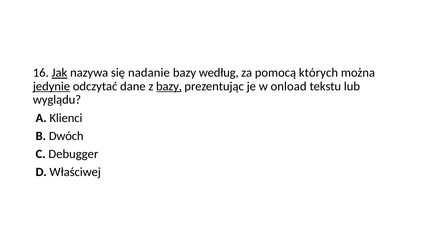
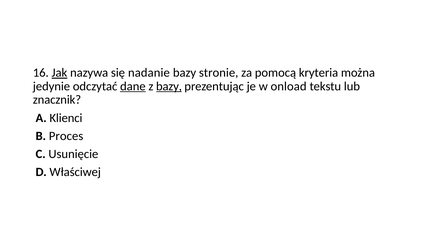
według: według -> stronie
których: których -> kryteria
jedynie underline: present -> none
dane underline: none -> present
wyglądu: wyglądu -> znacznik
Dwóch: Dwóch -> Proces
Debugger: Debugger -> Usunięcie
